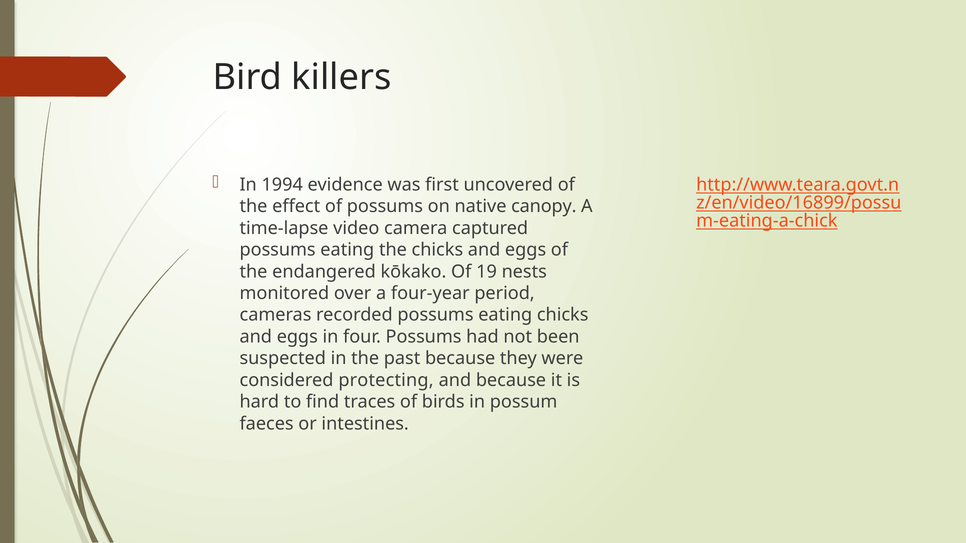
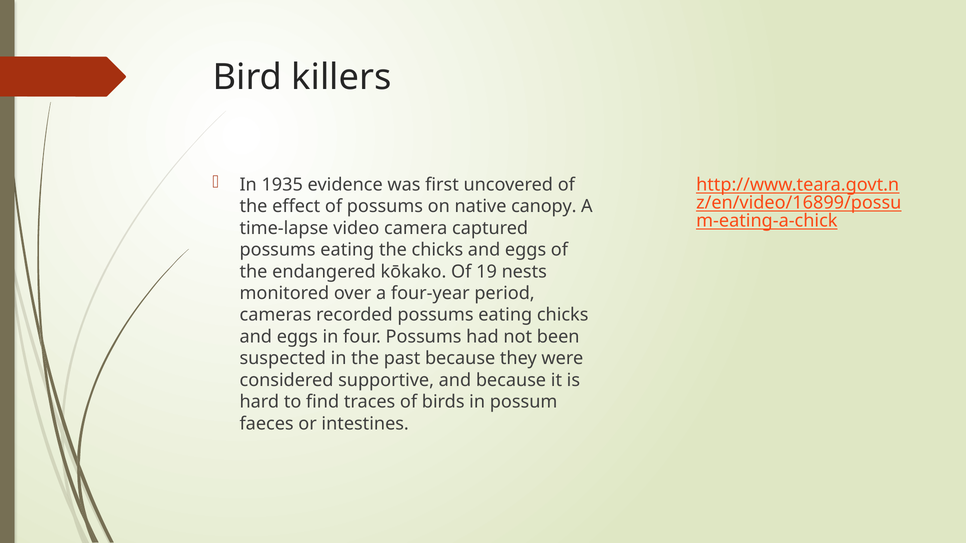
1994: 1994 -> 1935
protecting: protecting -> supportive
